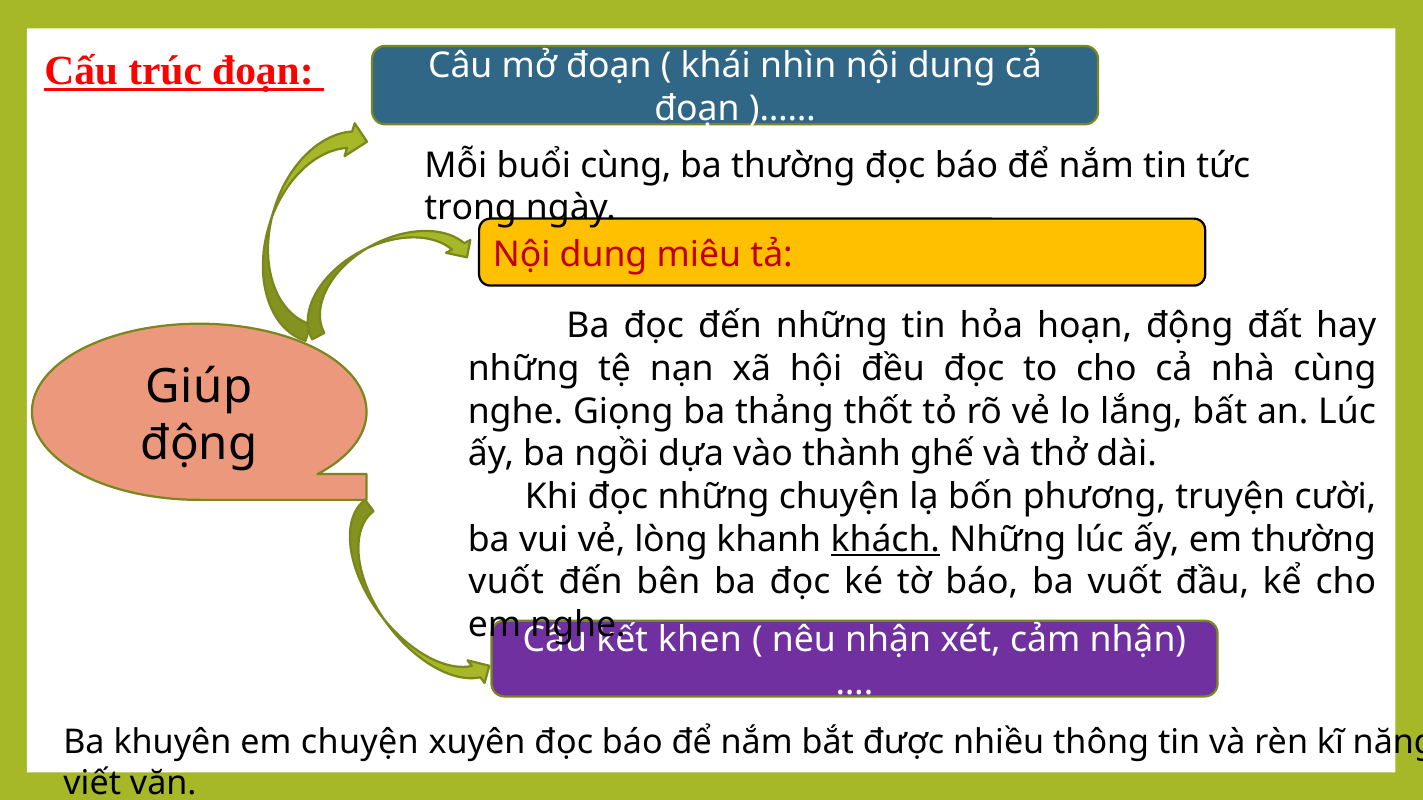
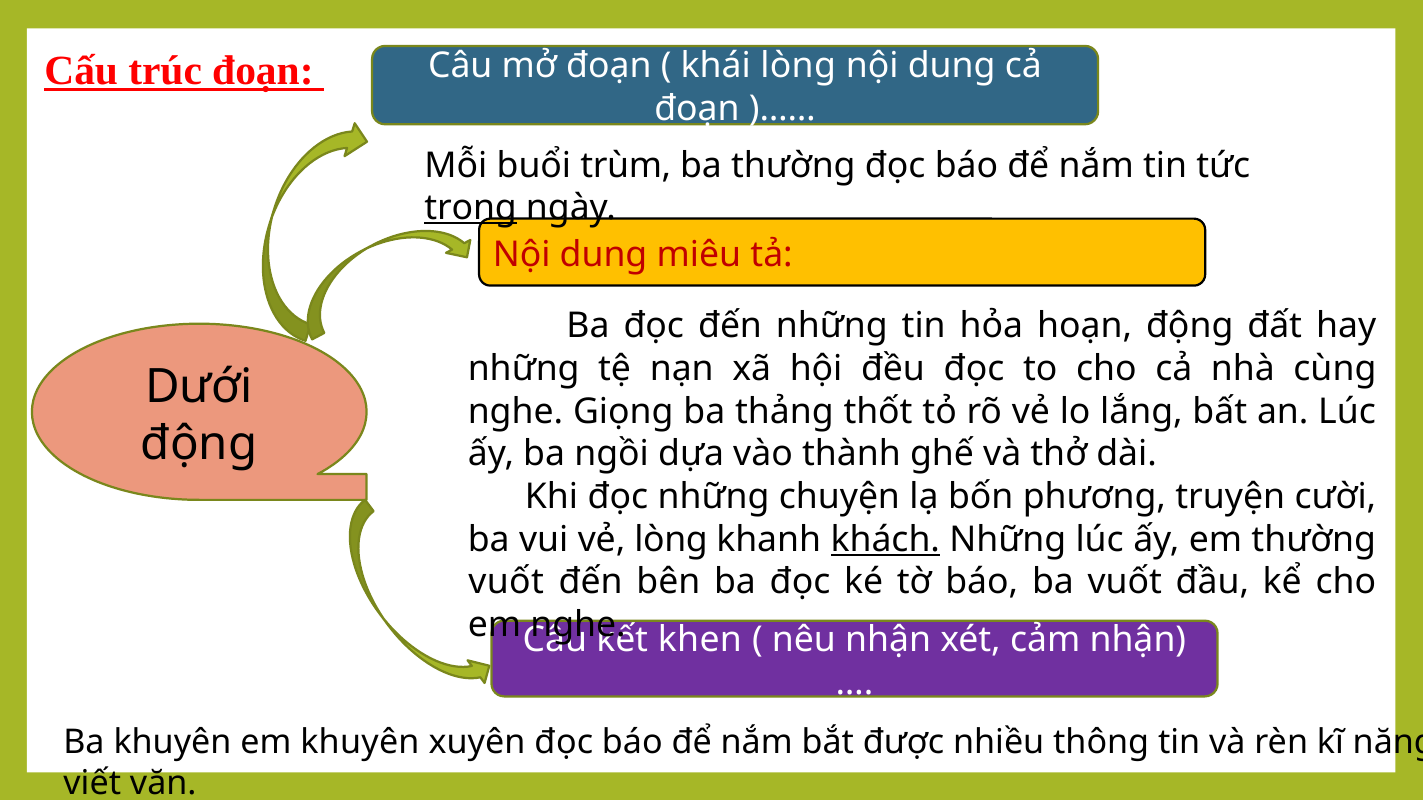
khái nhìn: nhìn -> lòng
buổi cùng: cùng -> trùm
trong underline: none -> present
Giúp: Giúp -> Dưới
em chuyện: chuyện -> khuyên
